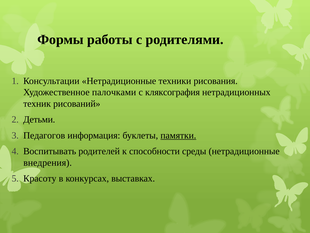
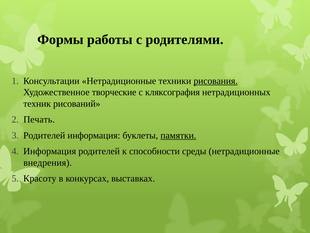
рисования underline: none -> present
палочками: палочками -> творческие
Детьми: Детьми -> Печать
Педагогов at (44, 135): Педагогов -> Родителей
Воспитывать at (50, 151): Воспитывать -> Информация
